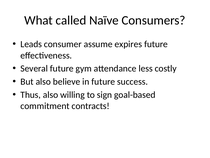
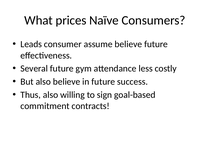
called: called -> prices
assume expires: expires -> believe
